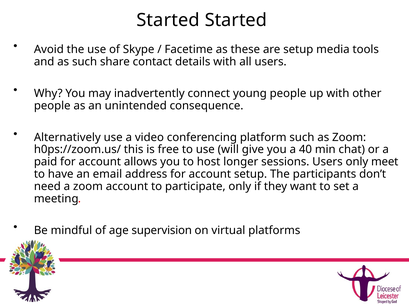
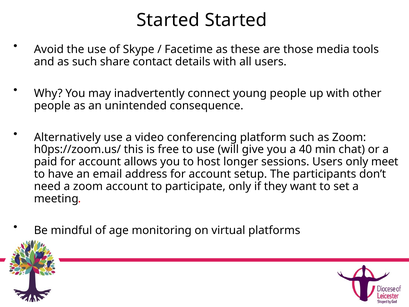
are setup: setup -> those
supervision: supervision -> monitoring
